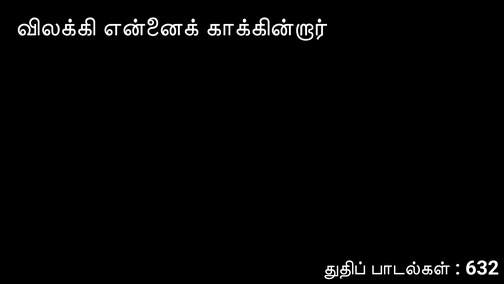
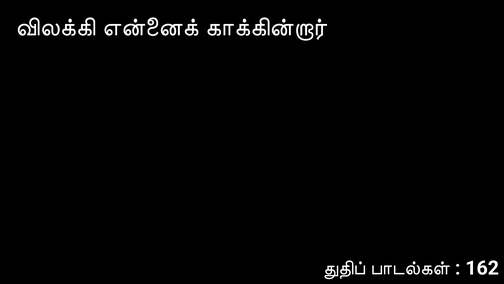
632: 632 -> 162
